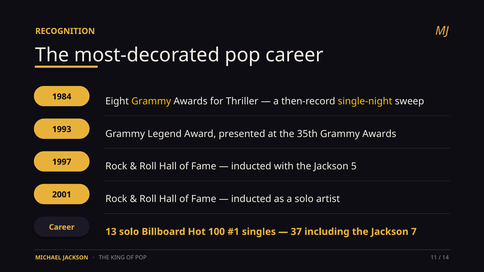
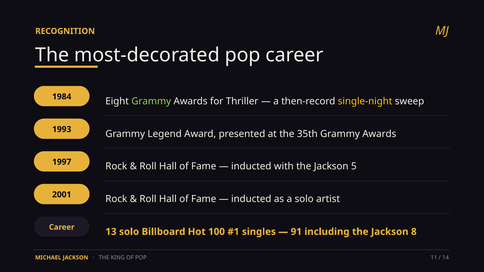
Grammy at (151, 101) colour: yellow -> light green
37: 37 -> 91
7: 7 -> 8
